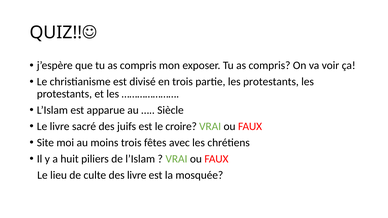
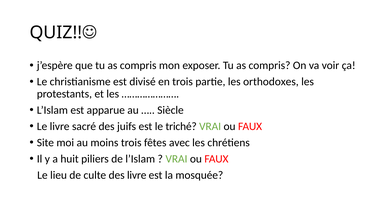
partie les protestants: protestants -> orthodoxes
croire: croire -> triché
